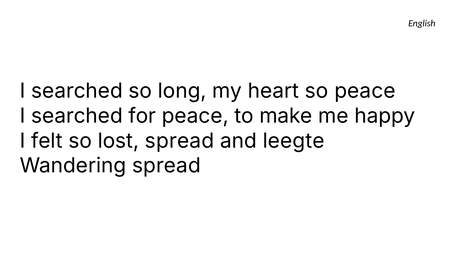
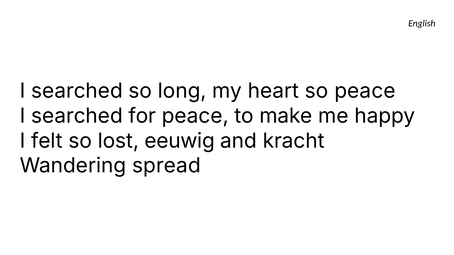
lost spread: spread -> eeuwig
leegte: leegte -> kracht
